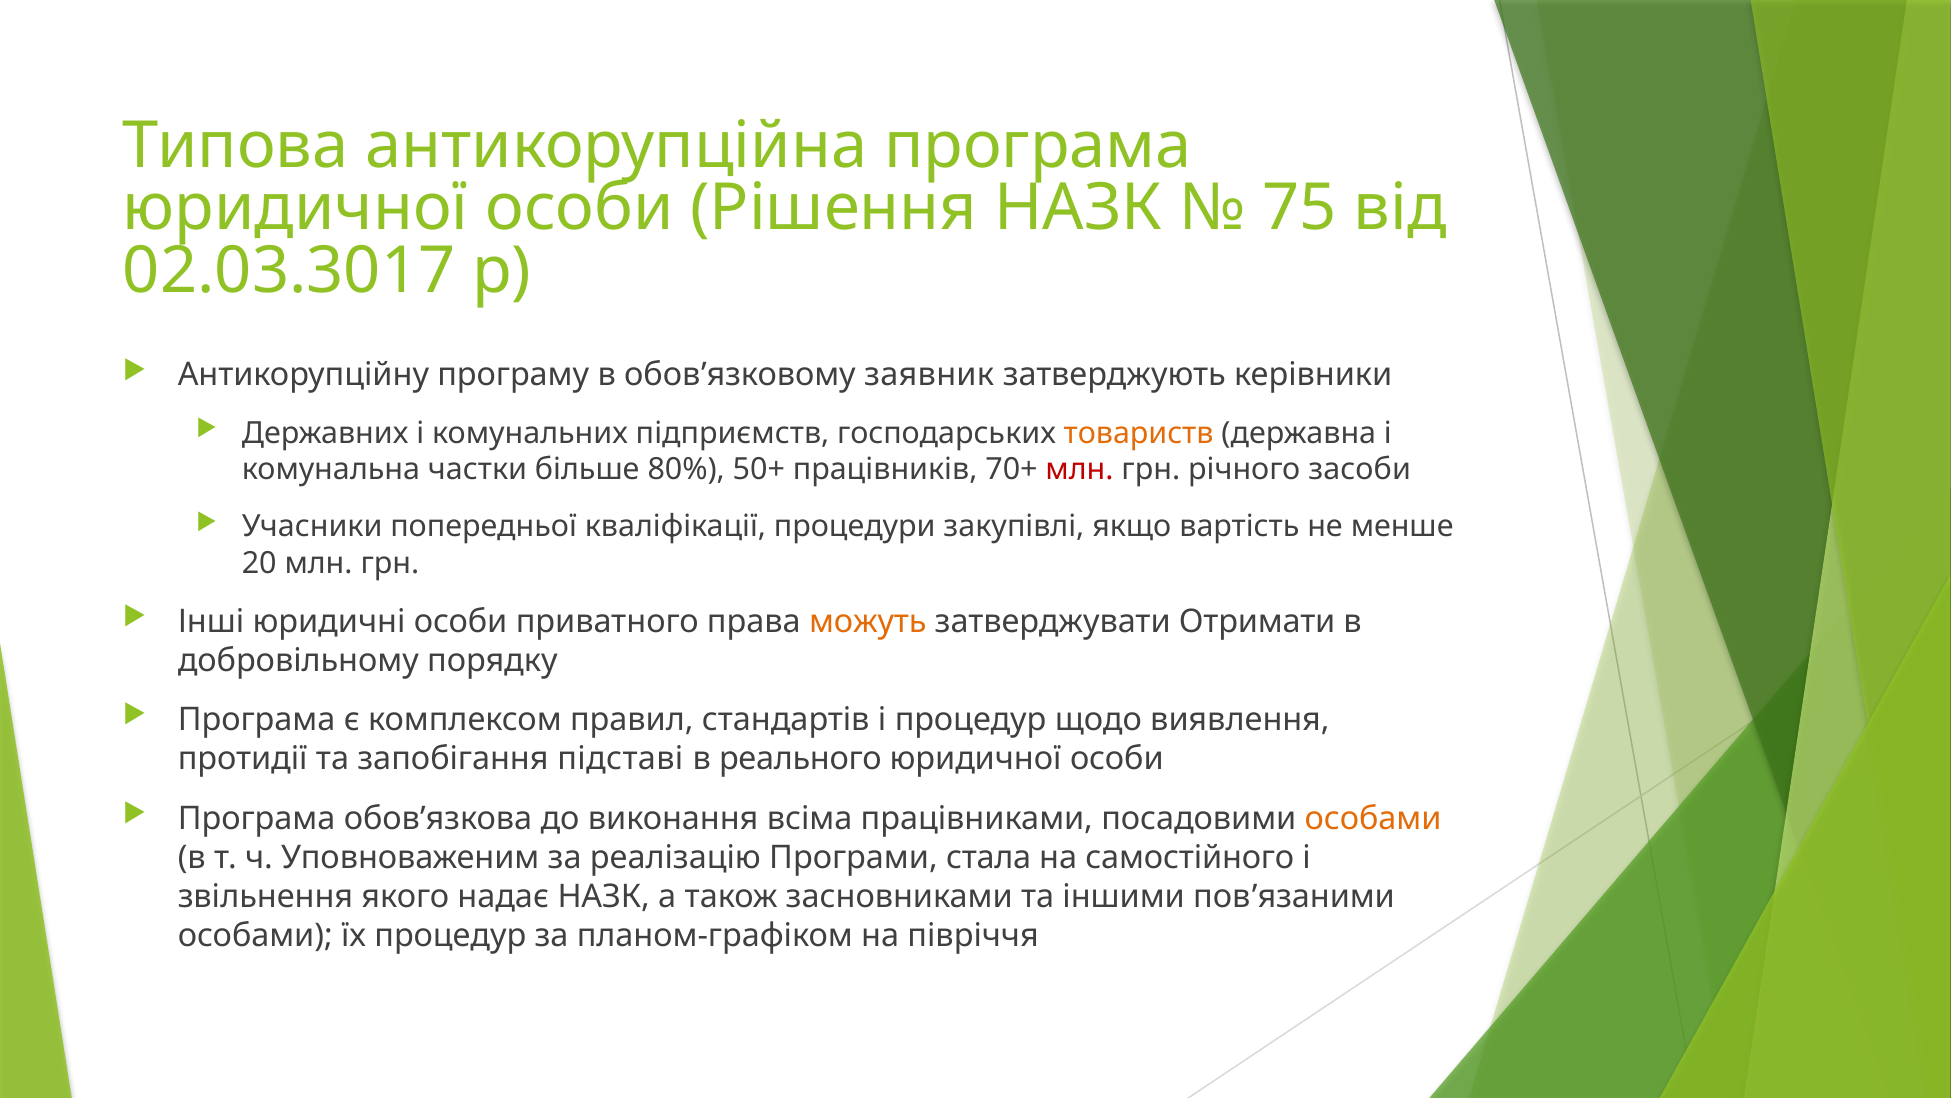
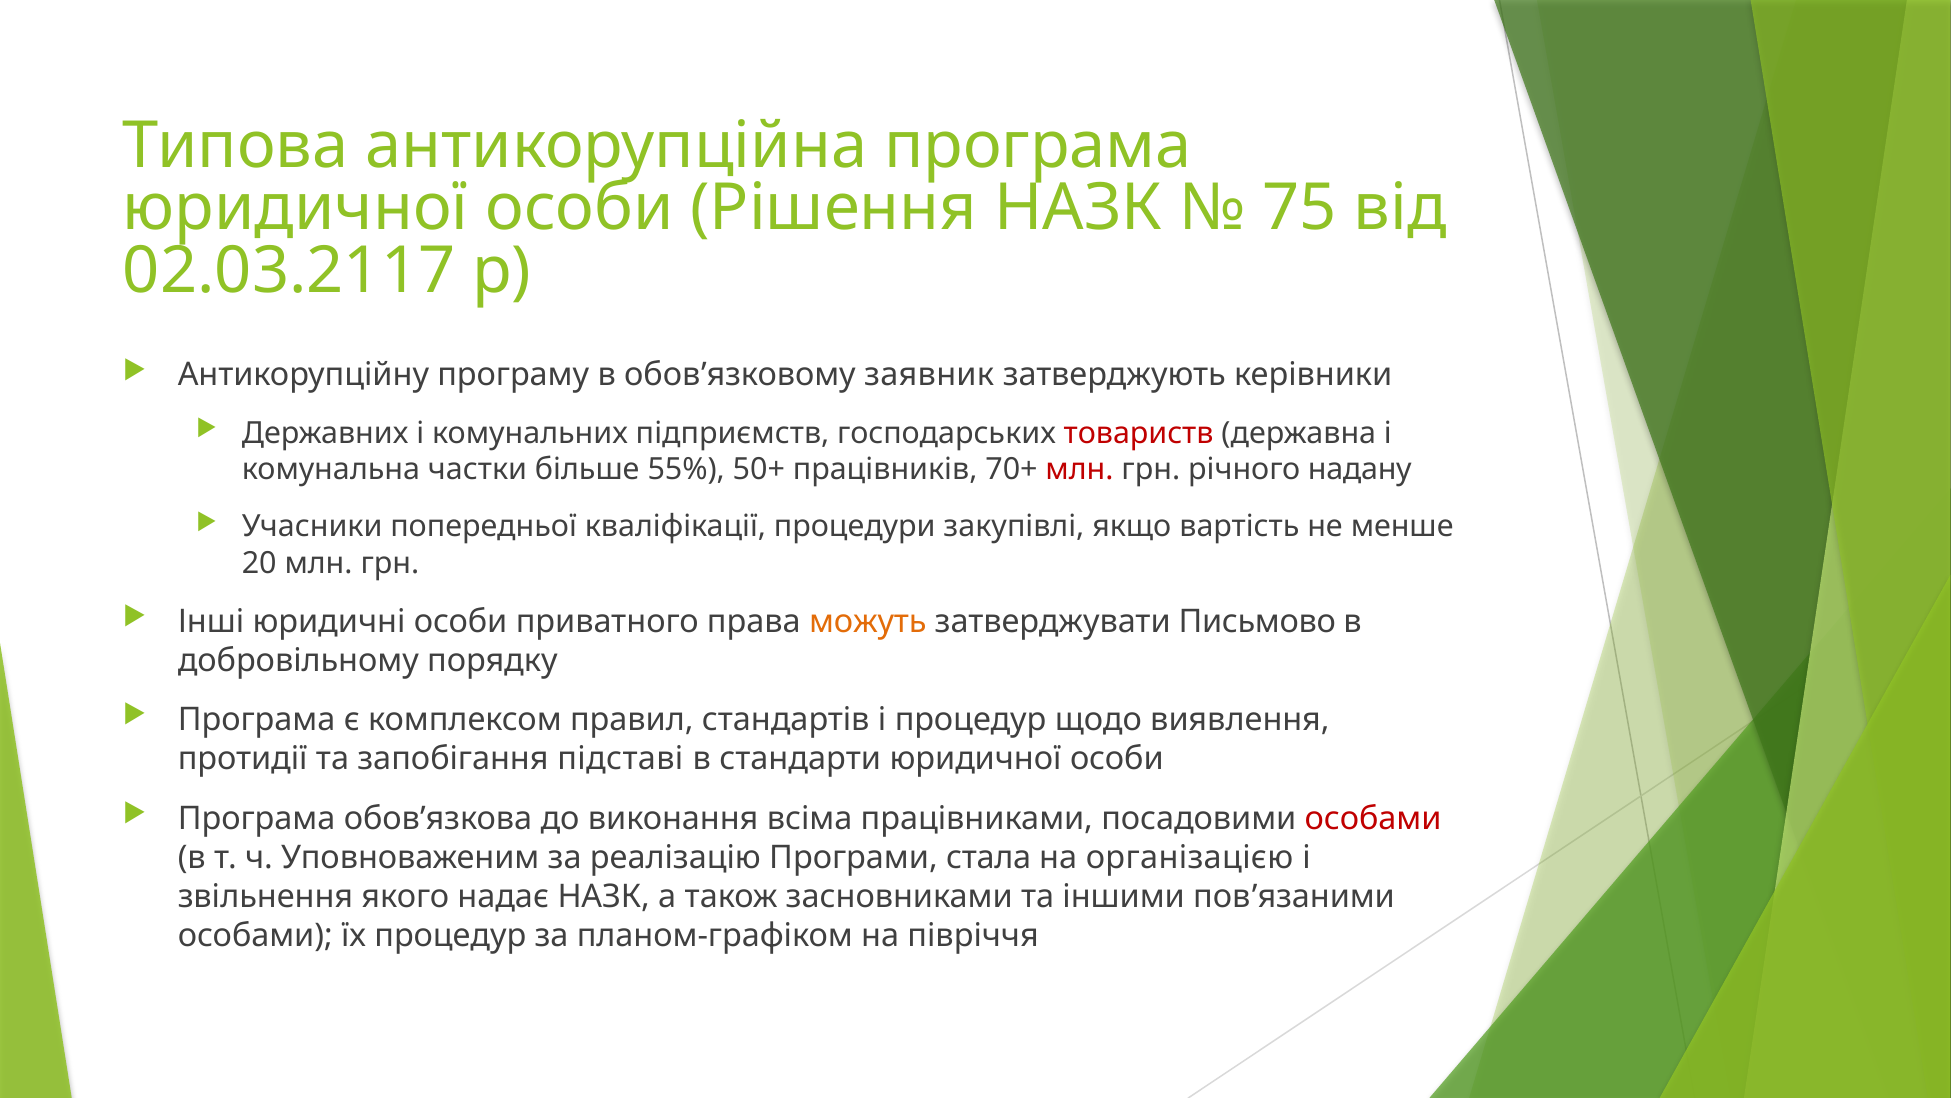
02.03.3017: 02.03.3017 -> 02.03.2117
товариств colour: orange -> red
80%: 80% -> 55%
засоби: засоби -> надану
Отримати: Отримати -> Письмово
реального: реального -> стандарти
особами at (1373, 818) colour: orange -> red
самостійного: самостійного -> організацією
